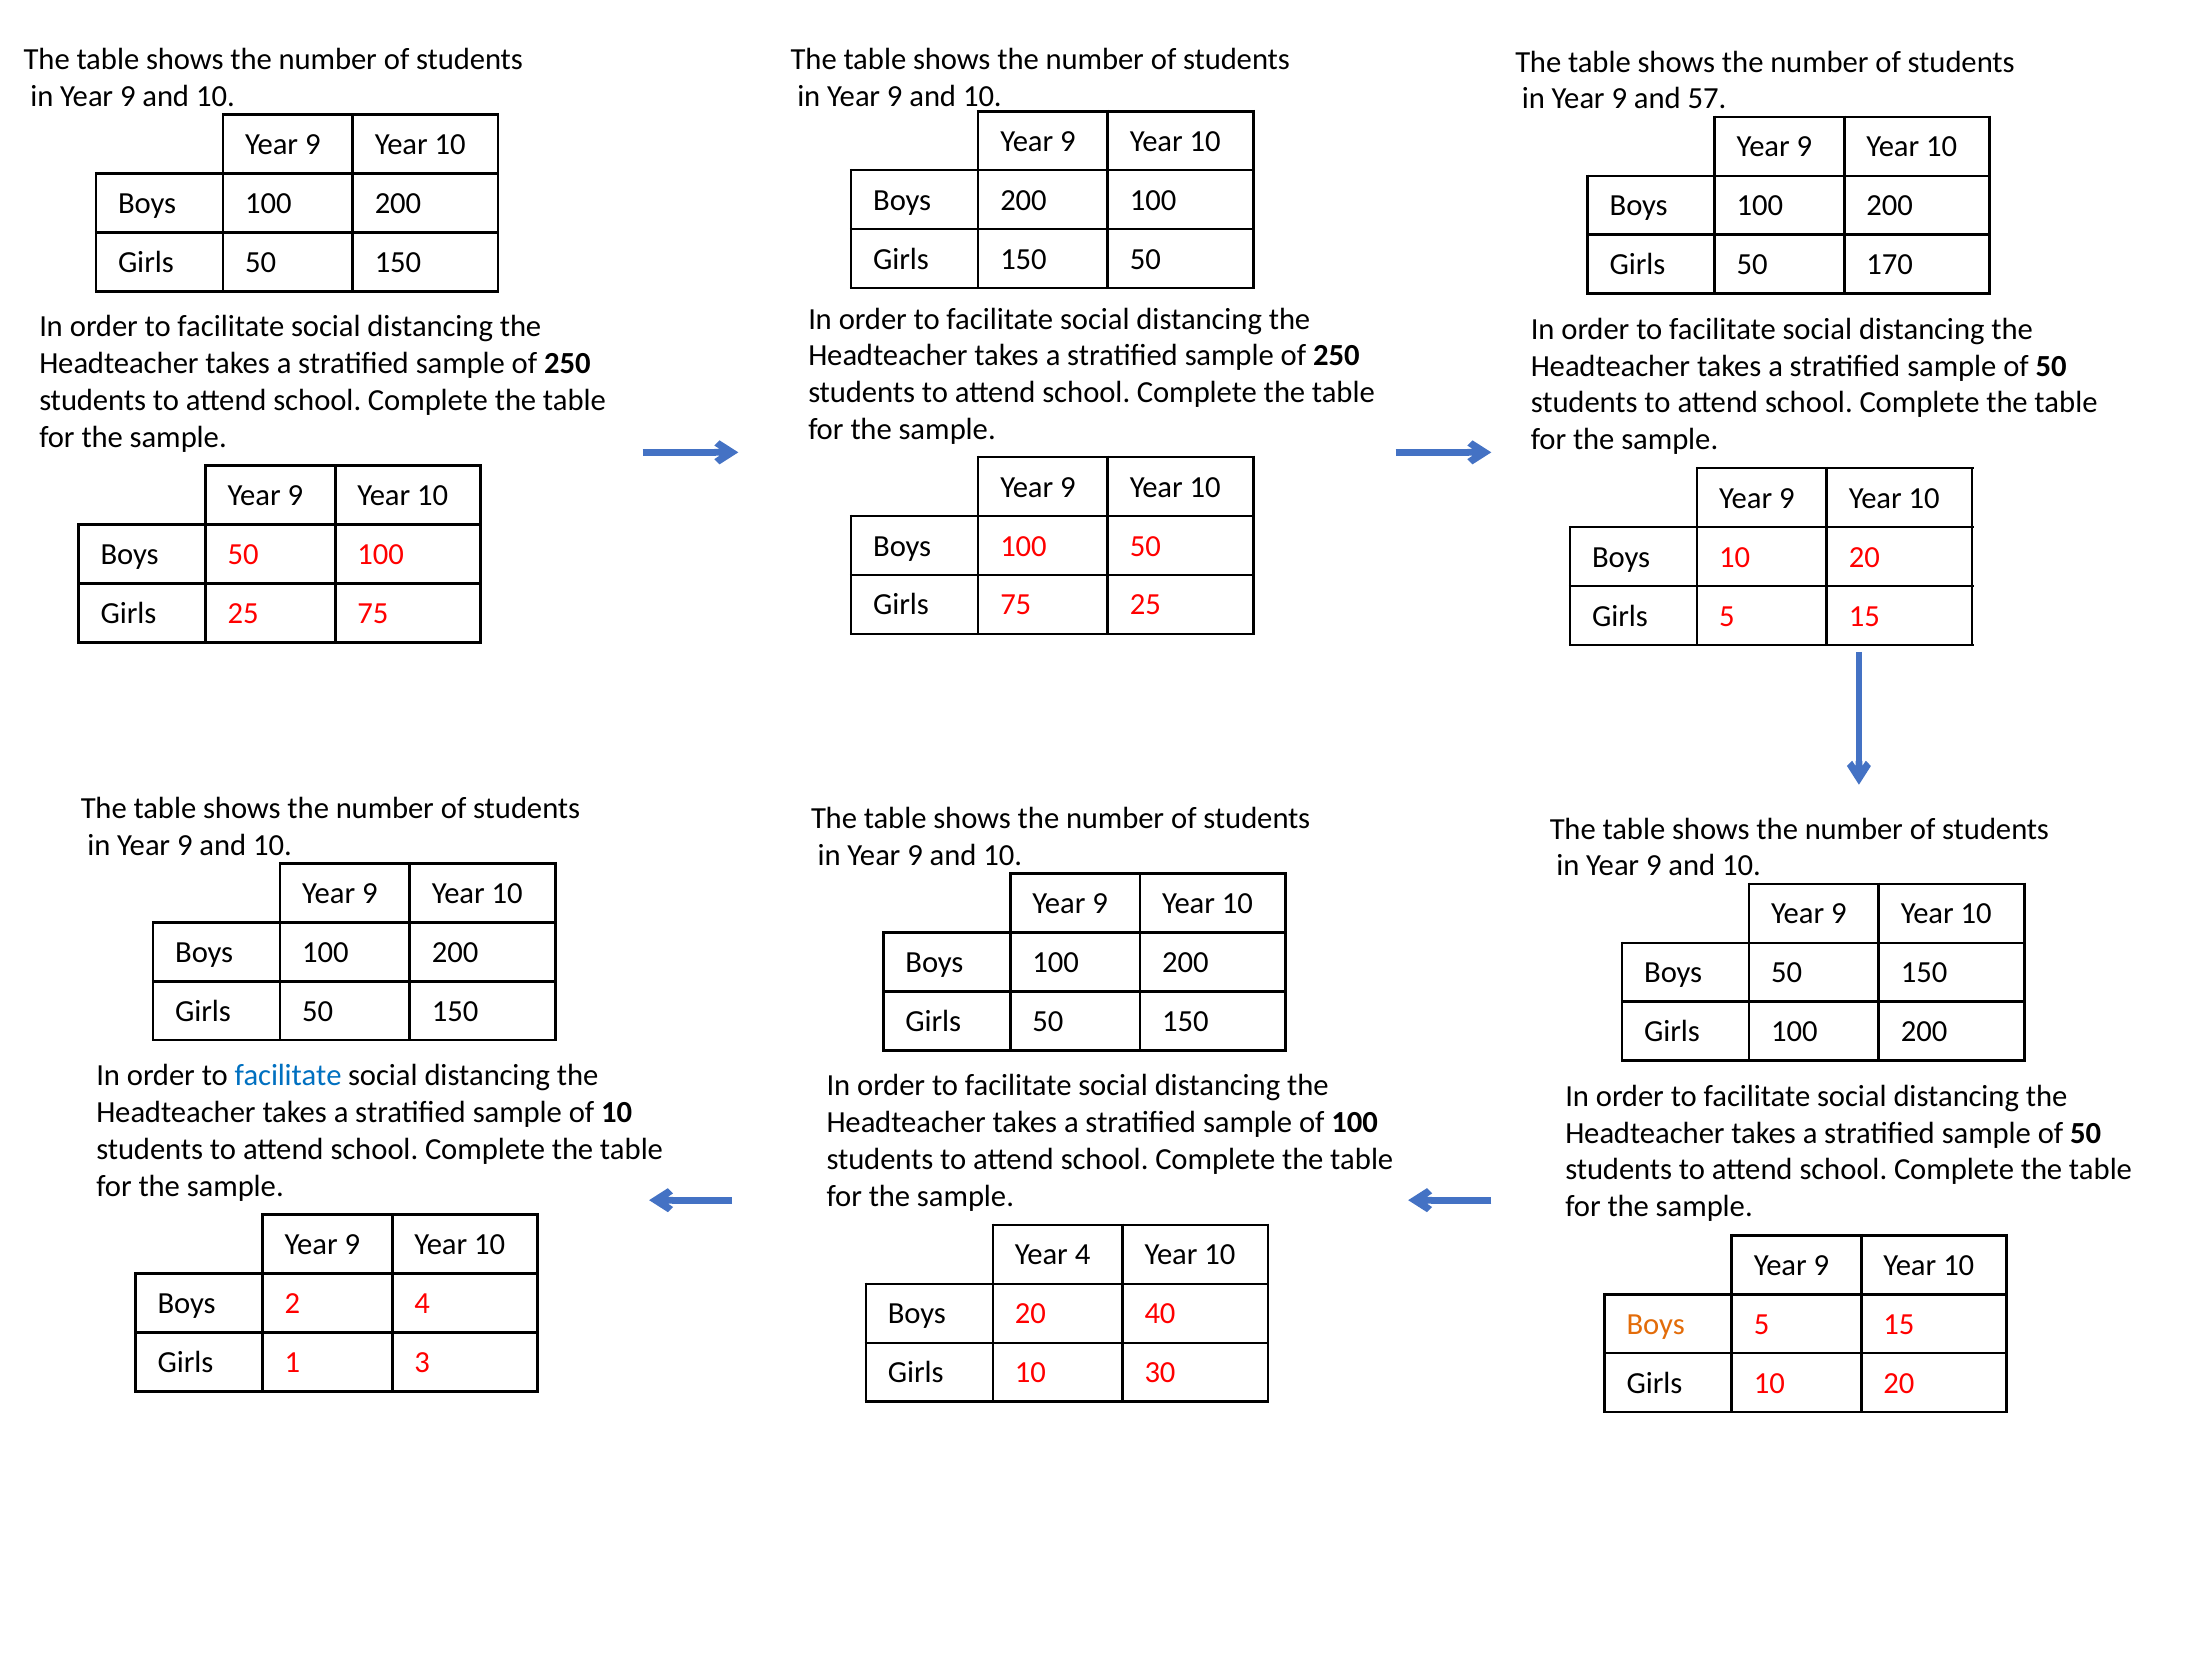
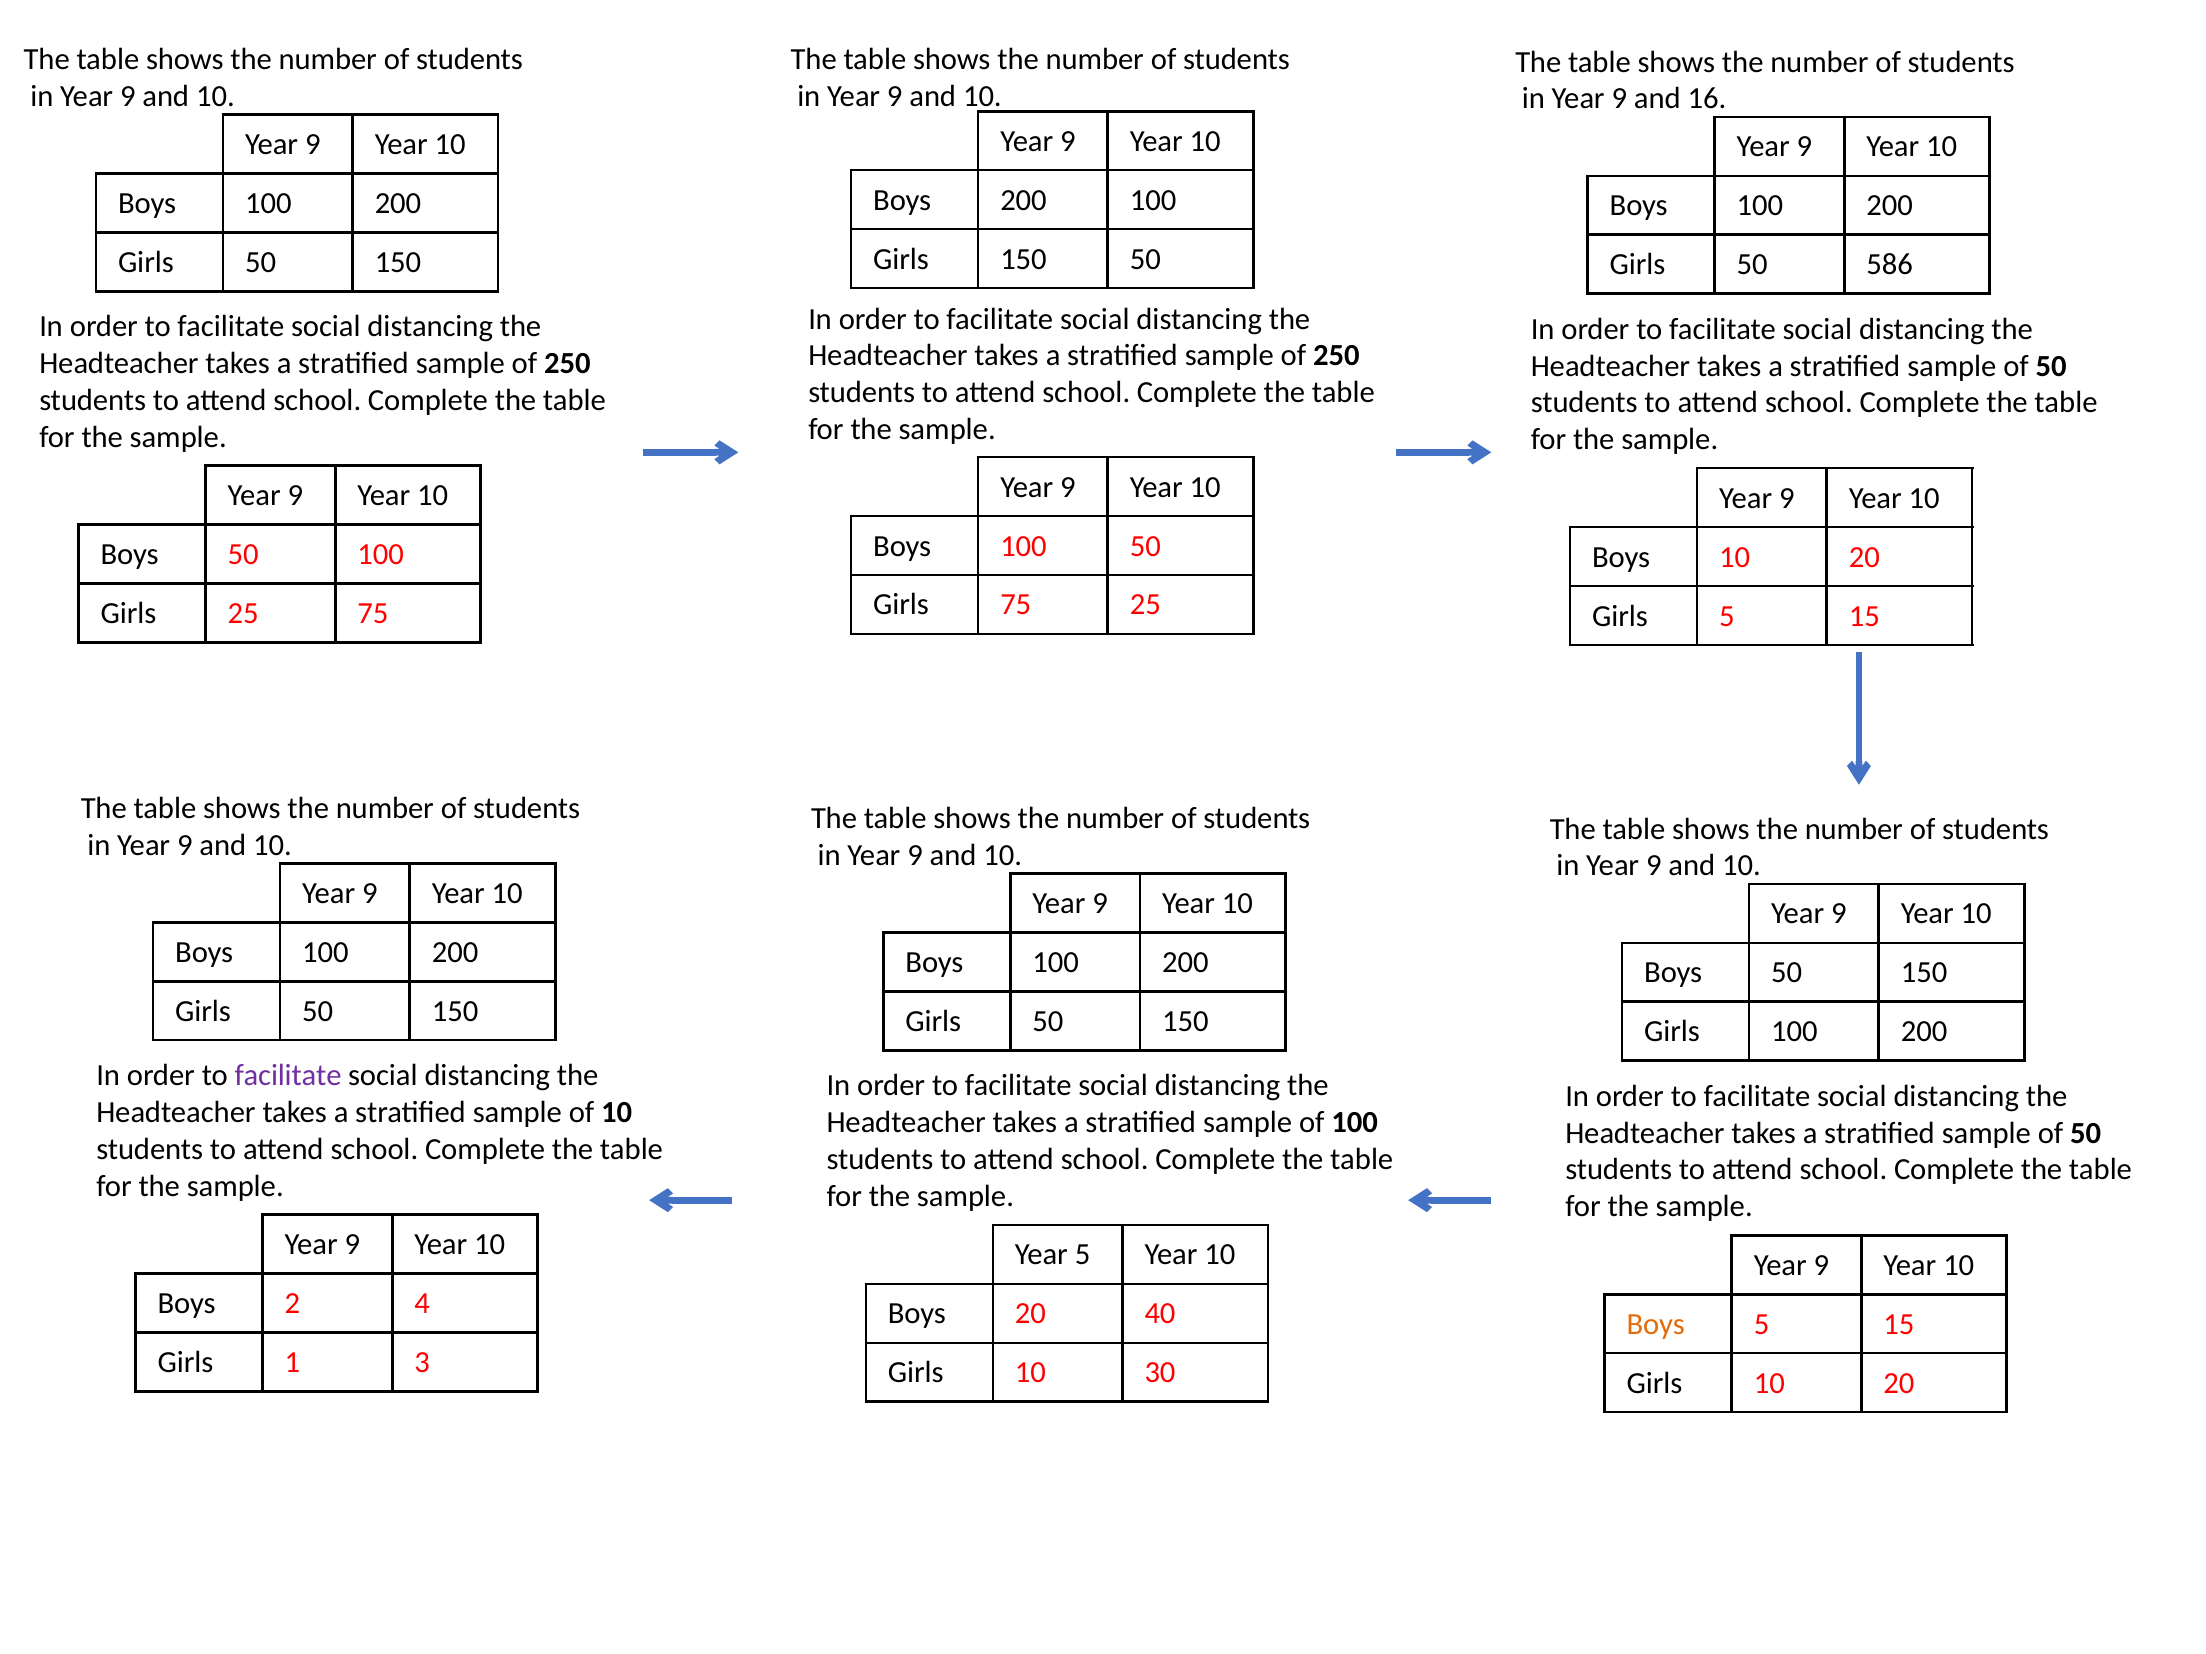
57: 57 -> 16
170: 170 -> 586
facilitate at (288, 1076) colour: blue -> purple
Year 4: 4 -> 5
